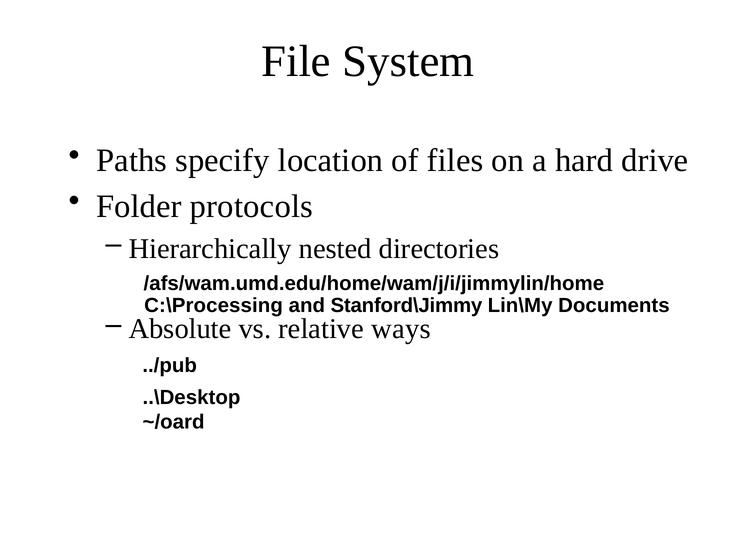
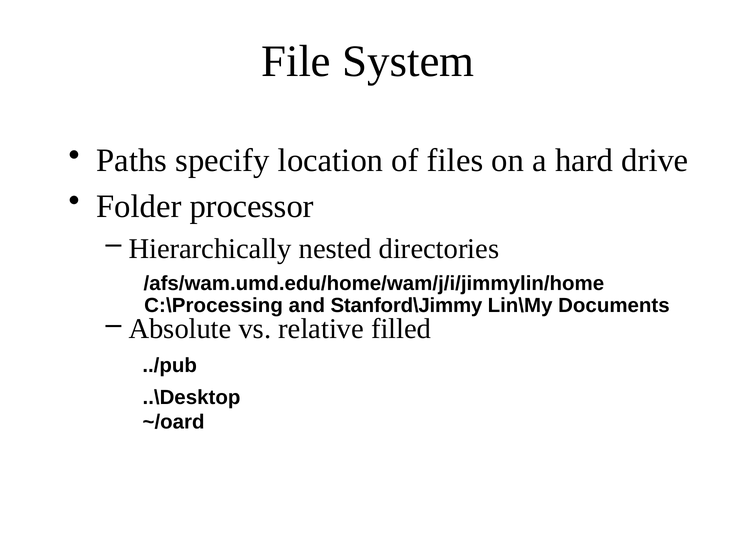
protocols: protocols -> processor
ways: ways -> filled
